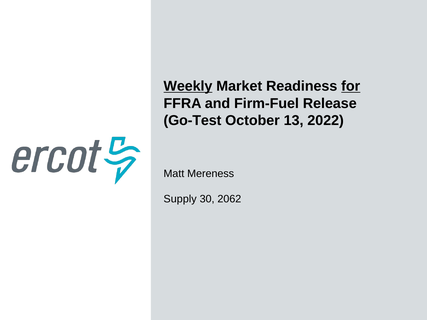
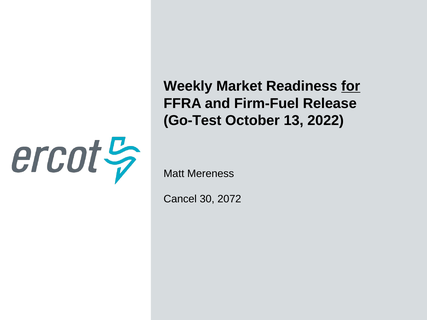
Weekly underline: present -> none
Supply: Supply -> Cancel
2062: 2062 -> 2072
